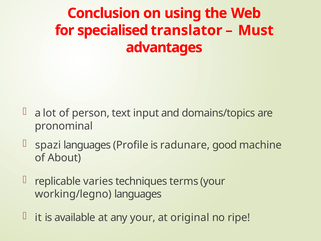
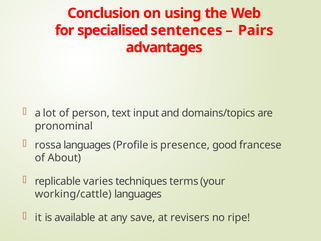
translator: translator -> sentences
Must: Must -> Pairs
spazi: spazi -> rossa
radunare: radunare -> presence
machine: machine -> francese
working/legno: working/legno -> working/cattle
any your: your -> save
original: original -> revisers
